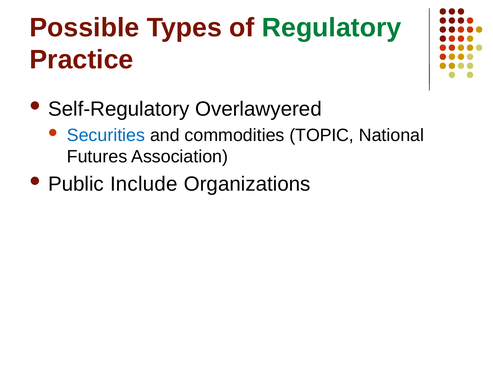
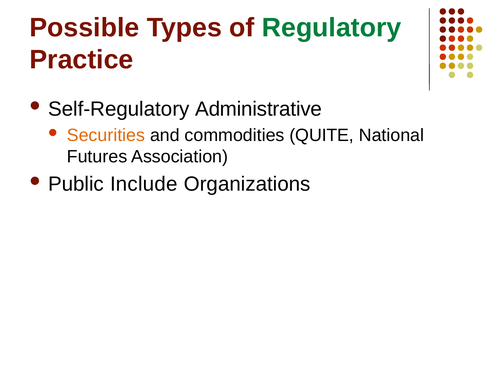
Overlawyered: Overlawyered -> Administrative
Securities colour: blue -> orange
TOPIC: TOPIC -> QUITE
